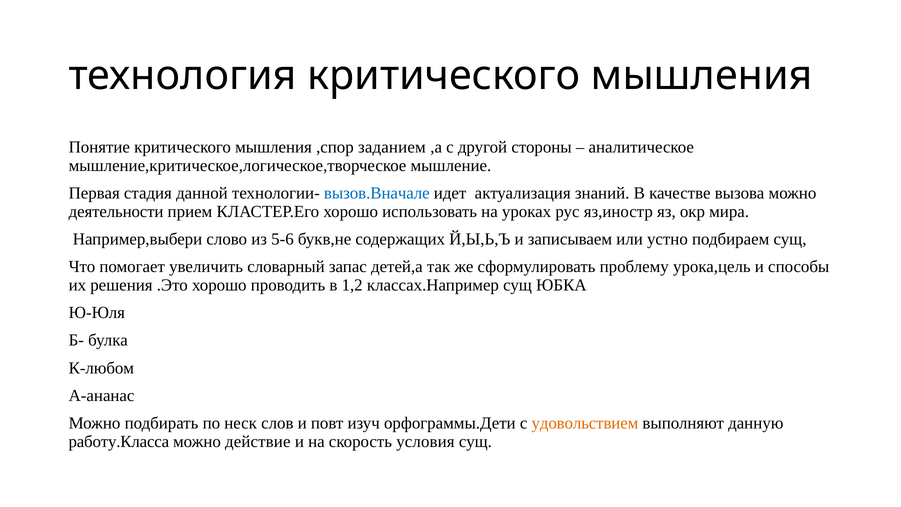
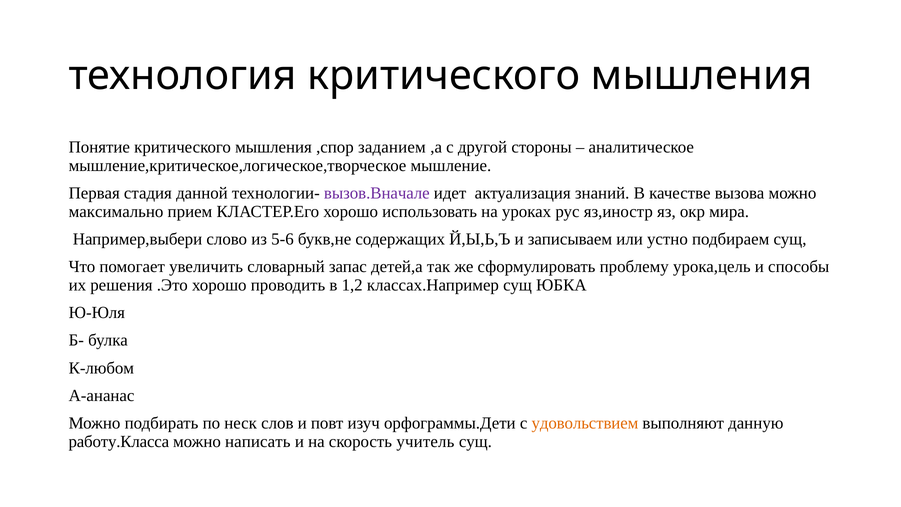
вызов.Вначале colour: blue -> purple
деятельности: деятельности -> максимально
действие: действие -> написать
условия: условия -> учитель
